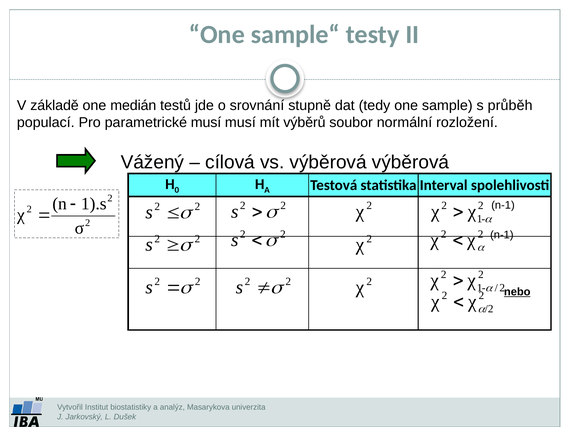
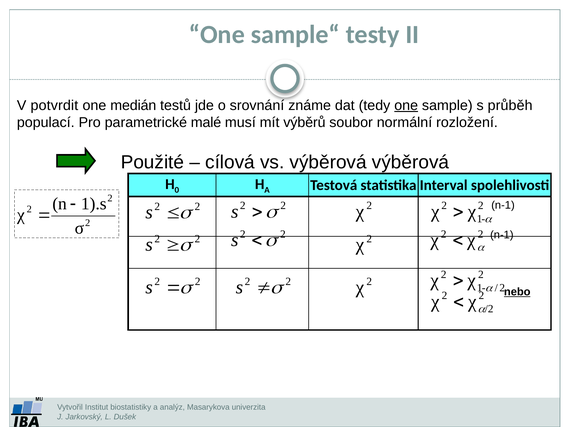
základě: základě -> potvrdit
stupně: stupně -> známe
one at (406, 105) underline: none -> present
parametrické musí: musí -> malé
Vážený: Vážený -> Použité
